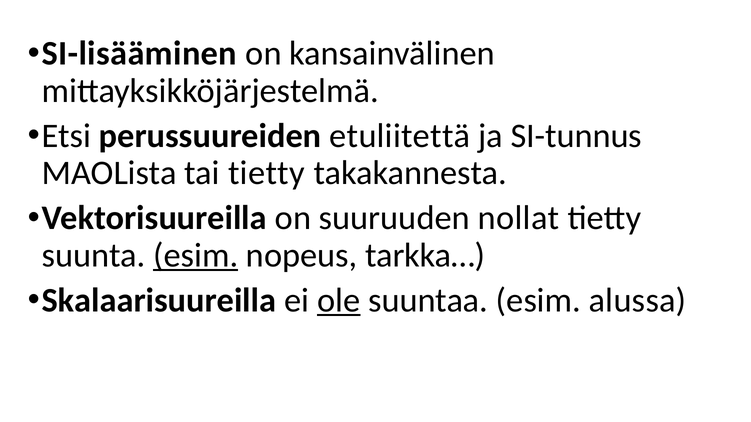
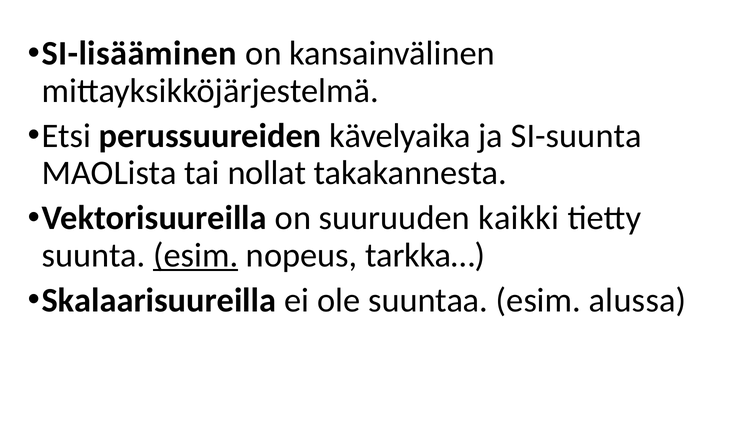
etuliitettä: etuliitettä -> kävelyaika
SI-tunnus: SI-tunnus -> SI-suunta
tai tietty: tietty -> nollat
nollat: nollat -> kaikki
ole underline: present -> none
